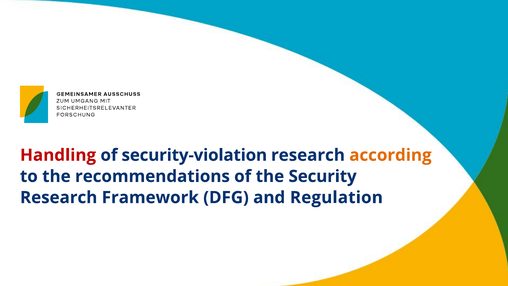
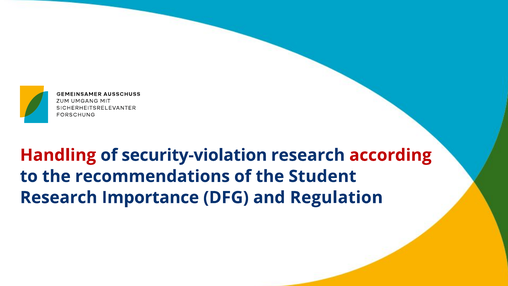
according colour: orange -> red
Security: Security -> Student
Framework: Framework -> Importance
